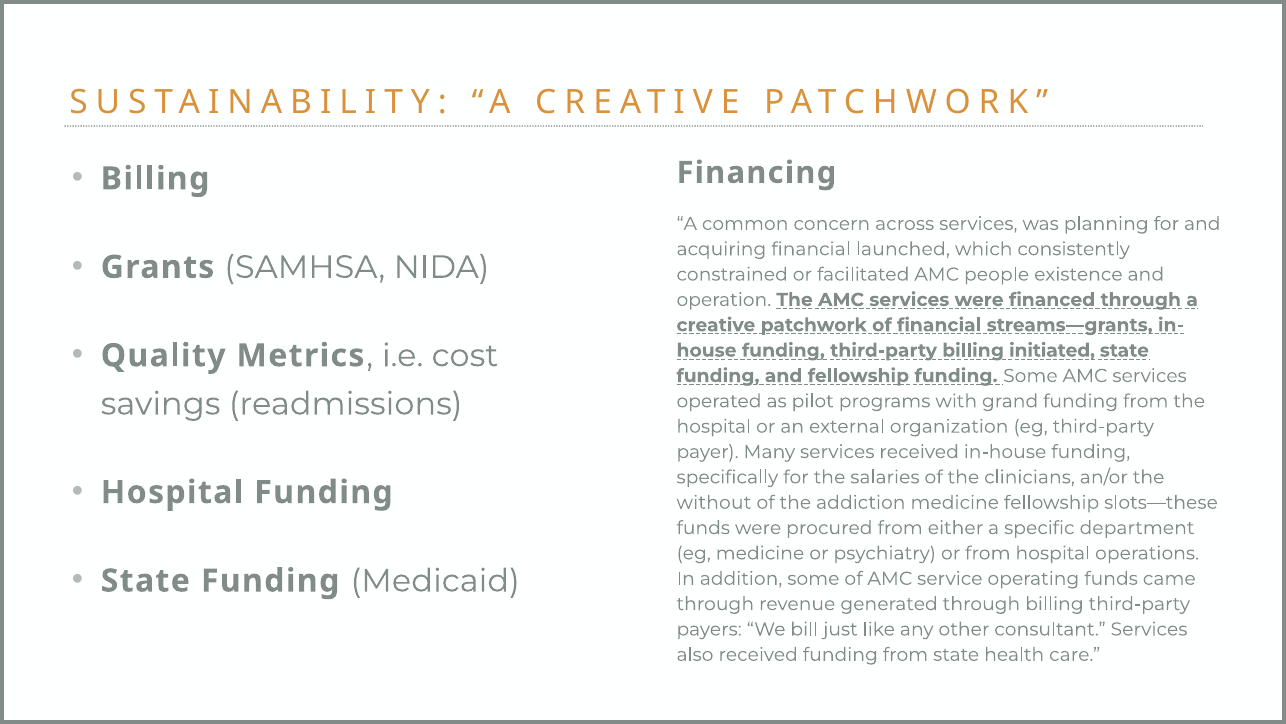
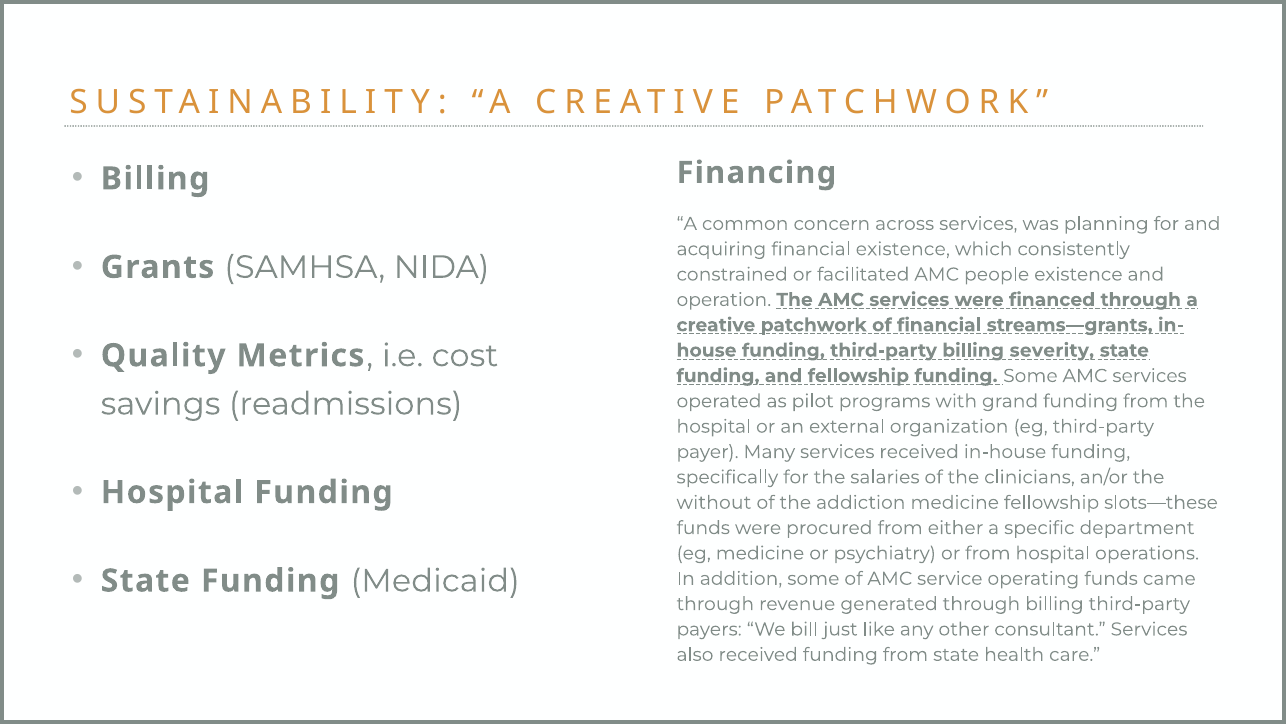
financial launched: launched -> existence
initiated: initiated -> severity
